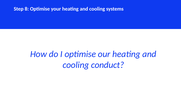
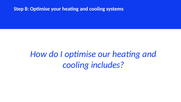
conduct: conduct -> includes
